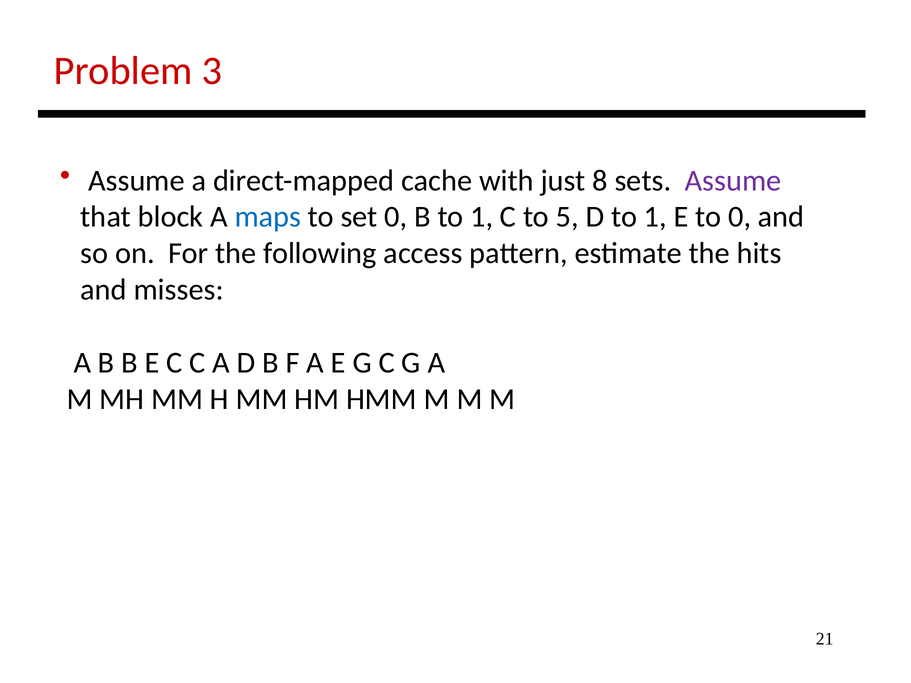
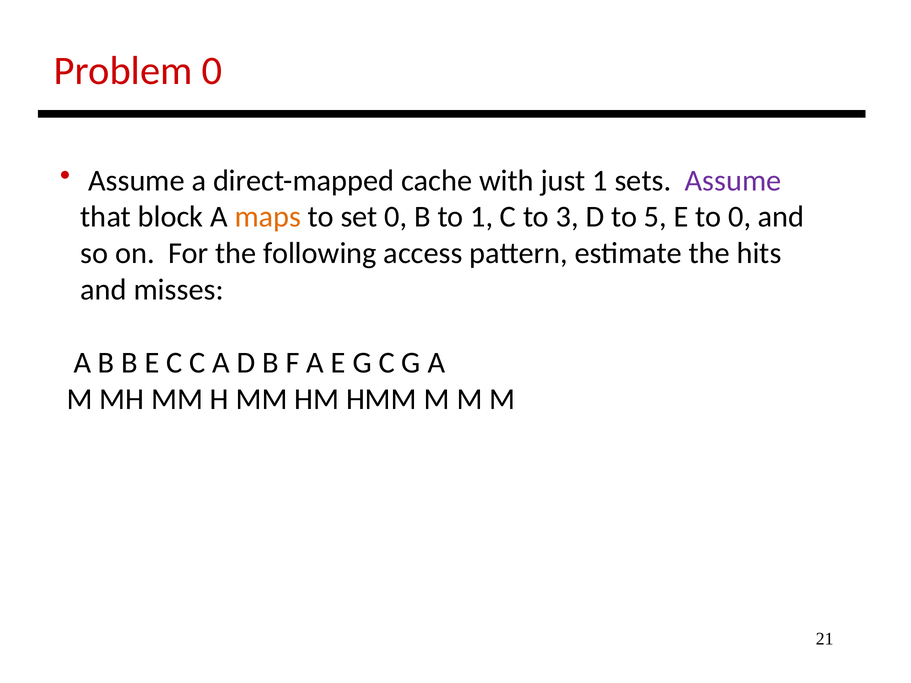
Problem 3: 3 -> 0
just 8: 8 -> 1
maps colour: blue -> orange
5: 5 -> 3
D to 1: 1 -> 5
